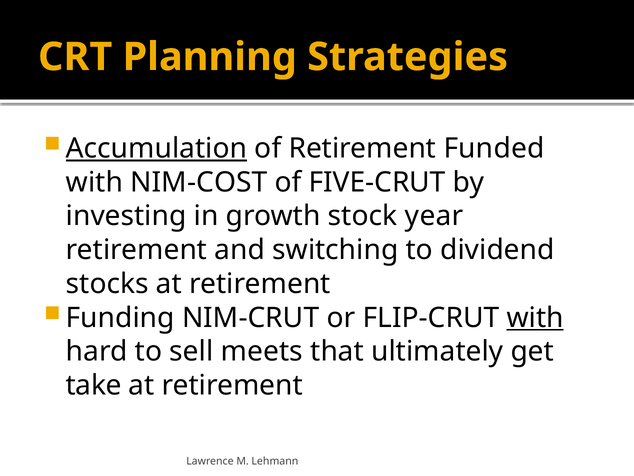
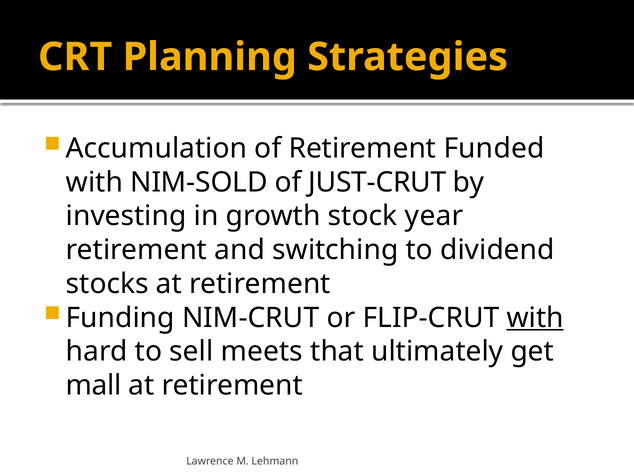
Accumulation underline: present -> none
NIM-COST: NIM-COST -> NIM-SOLD
FIVE-CRUT: FIVE-CRUT -> JUST-CRUT
take: take -> mall
